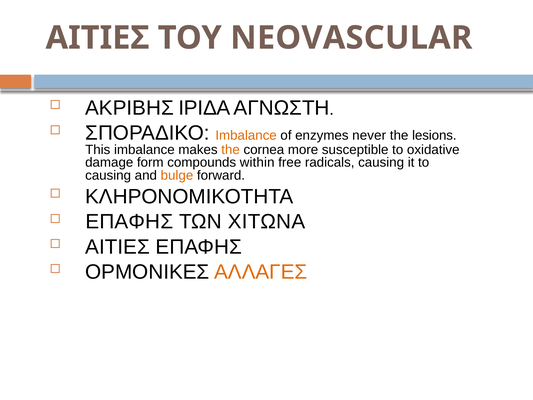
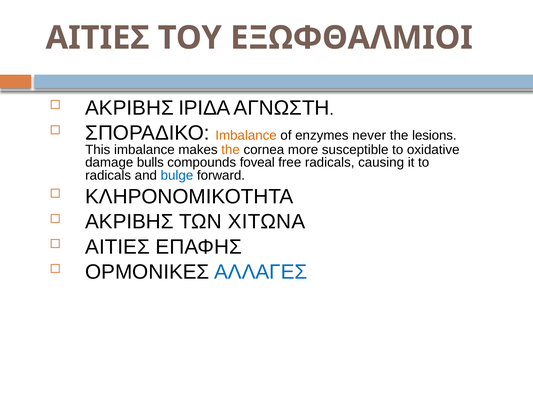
NEOVASCULAR: NEOVASCULAR -> ΕΞΩΦΘΑΛΜΙΟΙ
form: form -> bulls
within: within -> foveal
causing at (108, 175): causing -> radicals
bulge colour: orange -> blue
ΕΠΑΦΗΣ at (129, 222): ΕΠΑΦΗΣ -> ΑΚΡΙΒΗΣ
ΑΛΛΑΓΕΣ colour: orange -> blue
